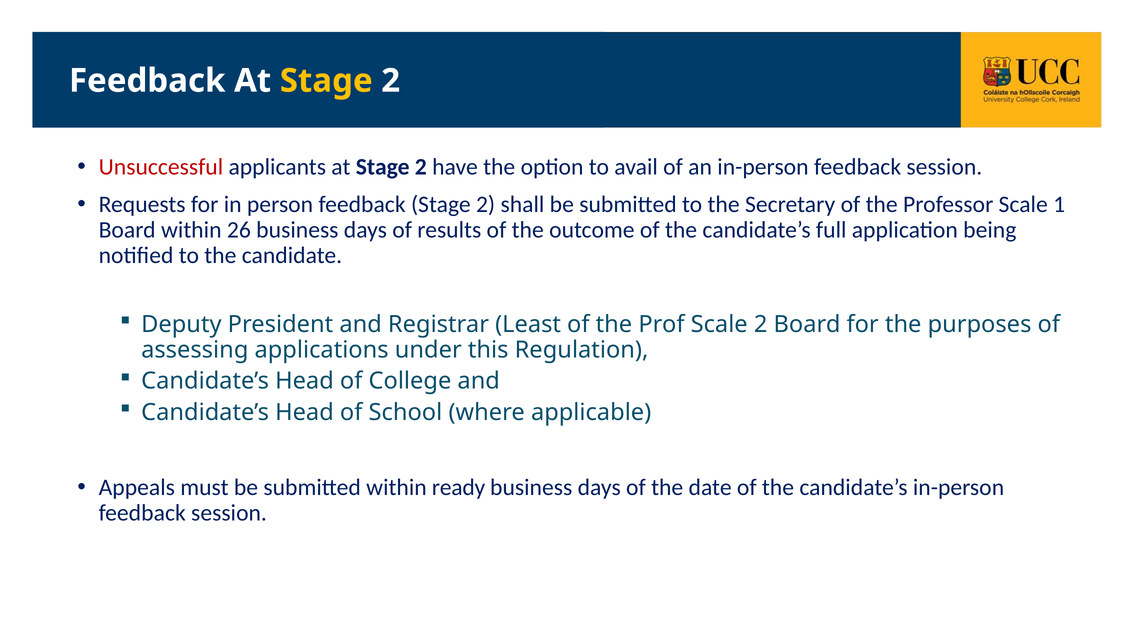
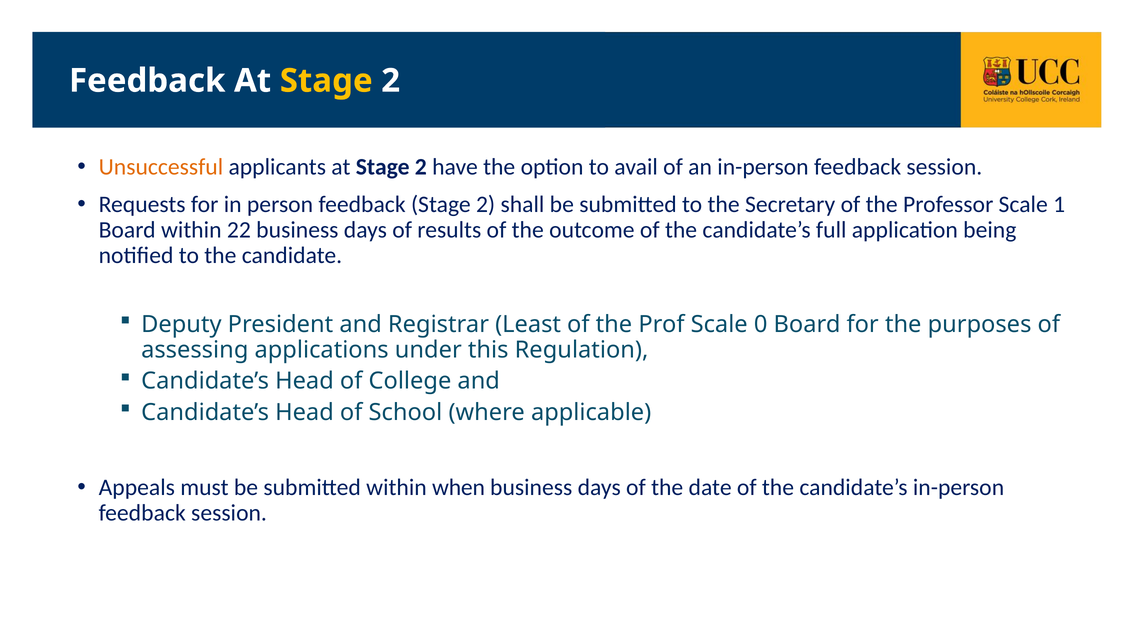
Unsuccessful colour: red -> orange
26: 26 -> 22
Scale 2: 2 -> 0
ready: ready -> when
